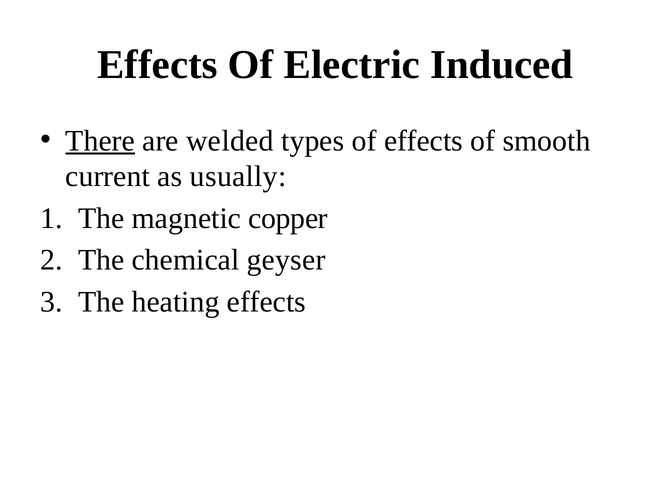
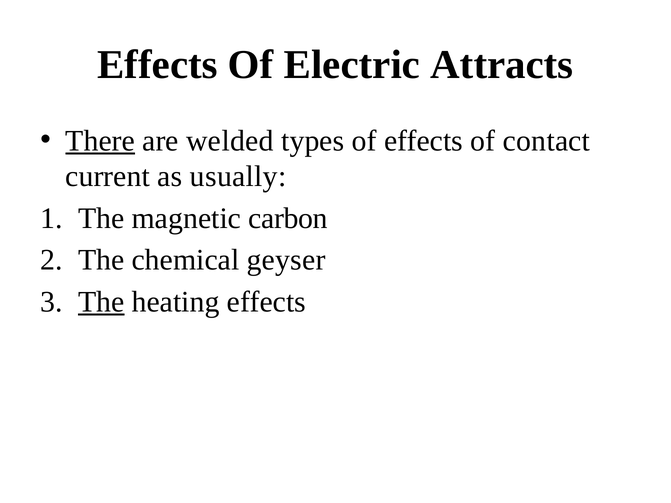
Induced: Induced -> Attracts
smooth: smooth -> contact
copper: copper -> carbon
The at (101, 302) underline: none -> present
